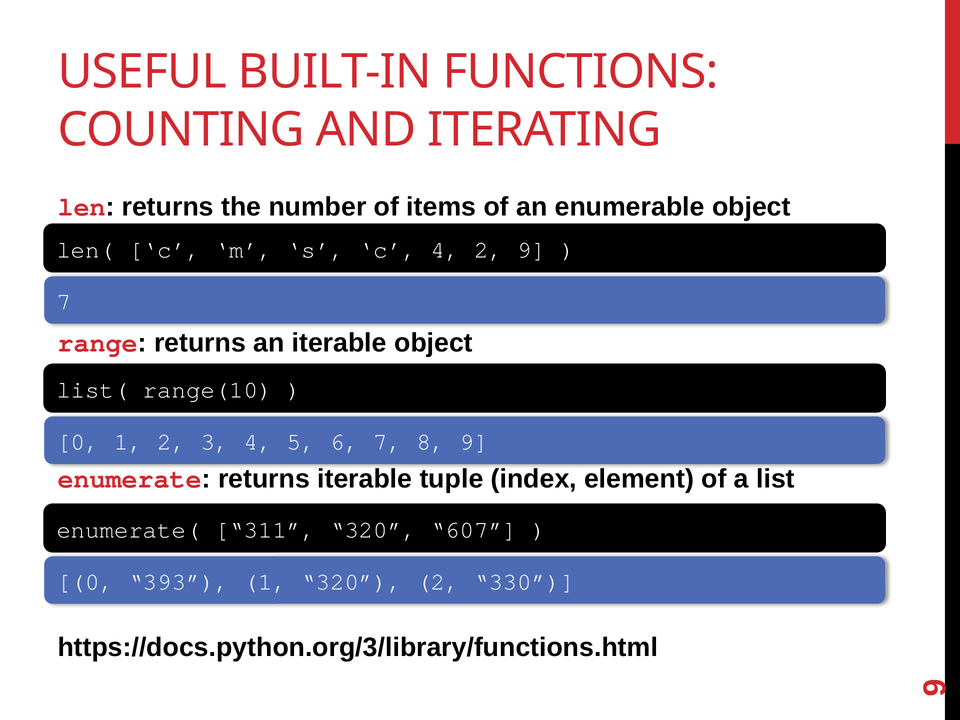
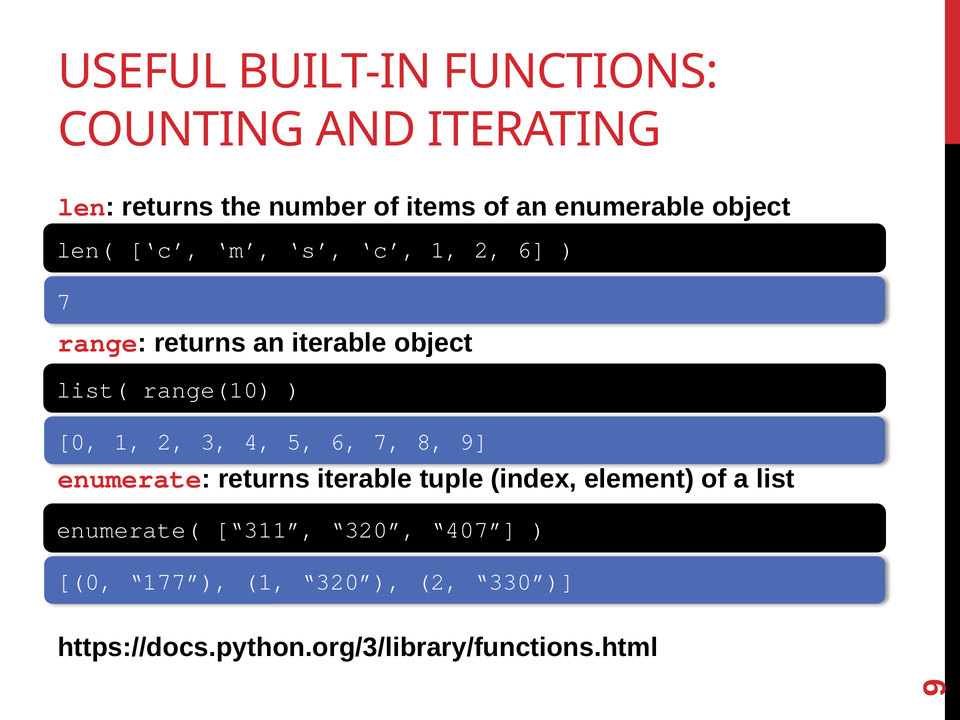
c 4: 4 -> 1
2 9: 9 -> 6
607: 607 -> 407
393: 393 -> 177
